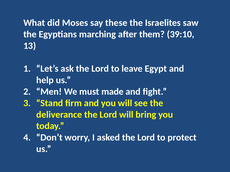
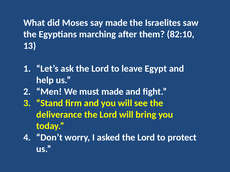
say these: these -> made
39:10: 39:10 -> 82:10
